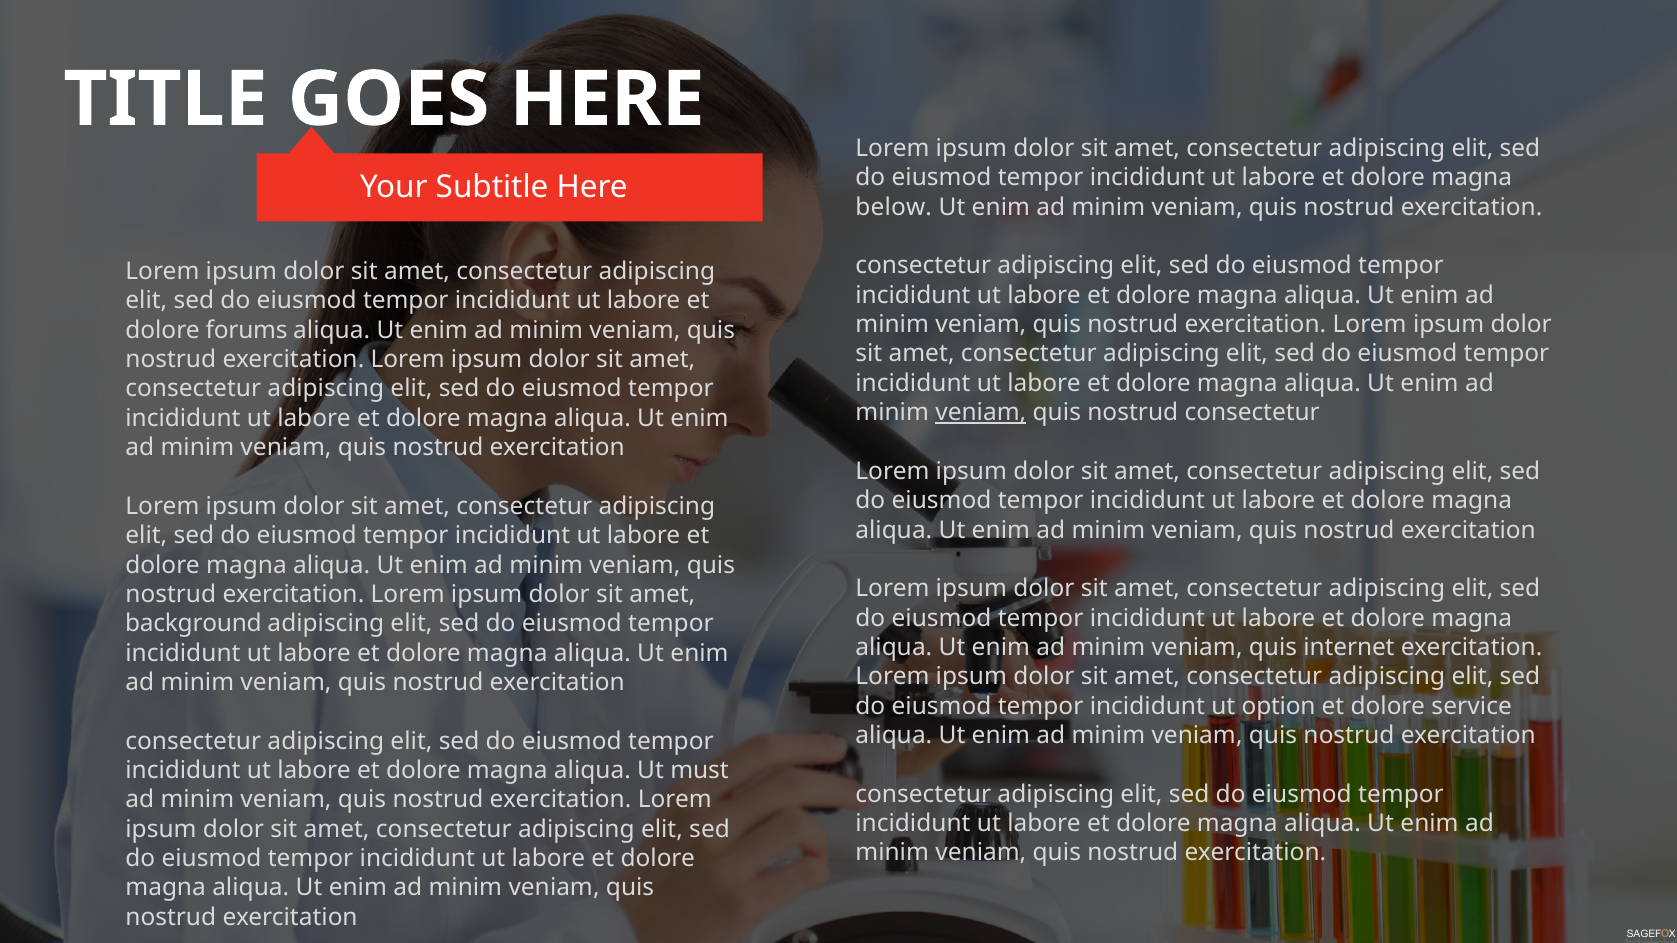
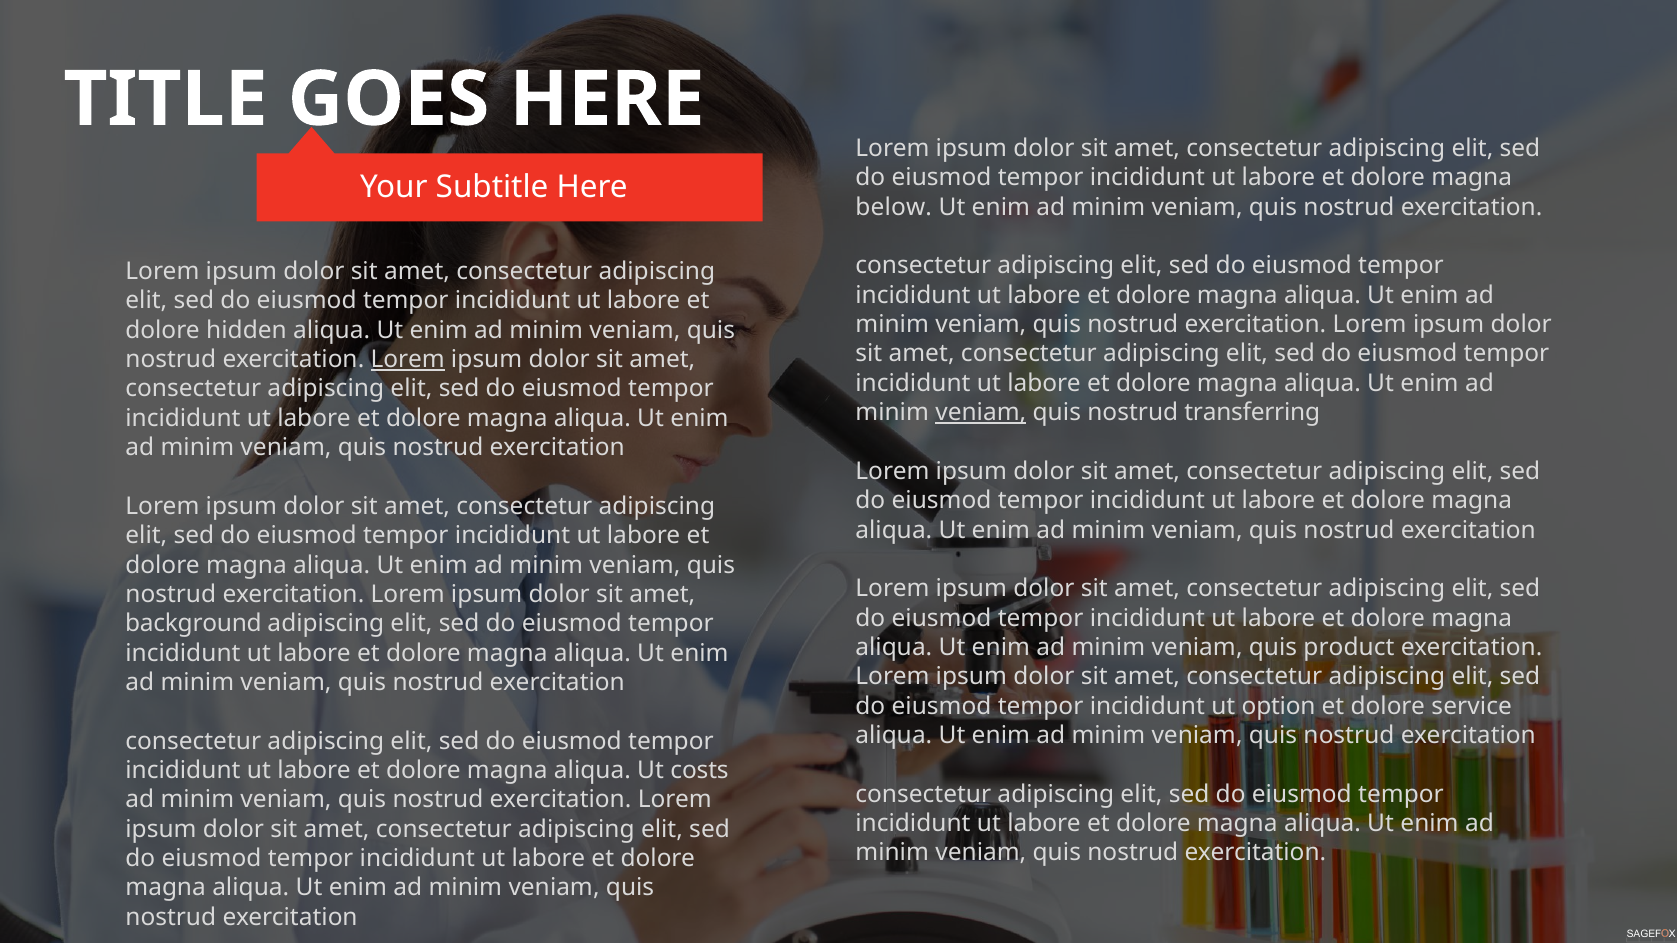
forums: forums -> hidden
Lorem at (408, 360) underline: none -> present
nostrud consectetur: consectetur -> transferring
internet: internet -> product
must: must -> costs
